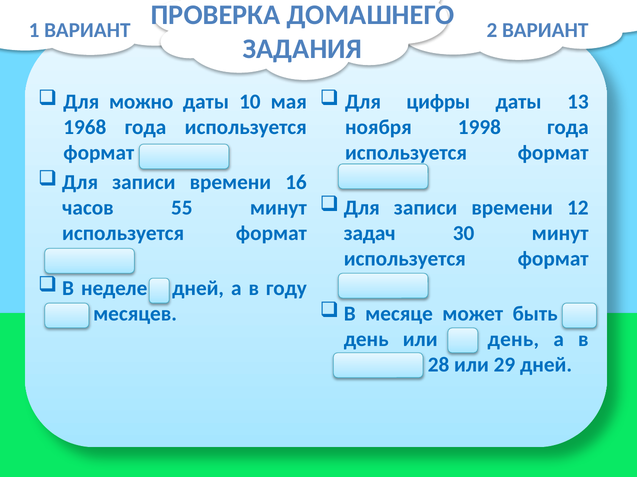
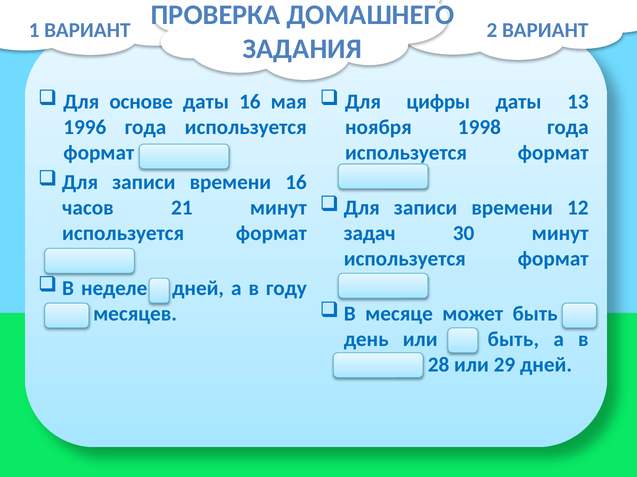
можно: можно -> основе
даты 10: 10 -> 16
1968: 1968 -> 1996
55: 55 -> 21
день at (513, 340): день -> быть
